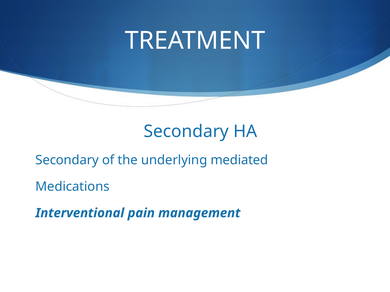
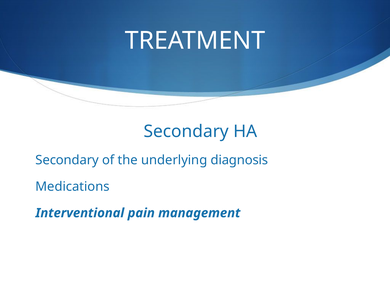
mediated: mediated -> diagnosis
